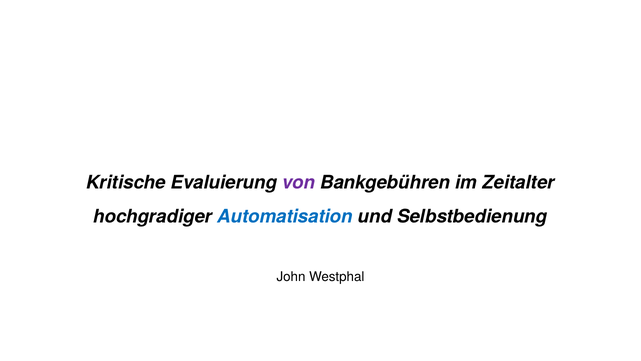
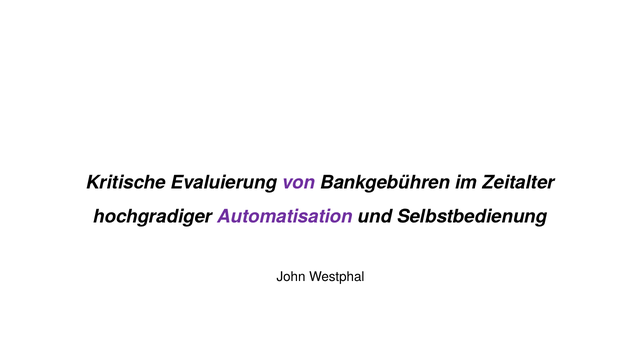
Automatisation colour: blue -> purple
